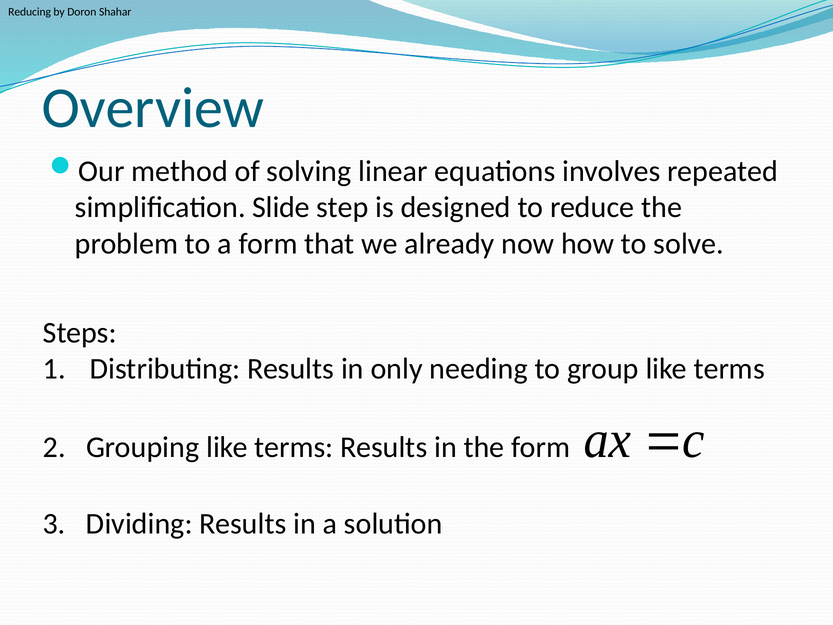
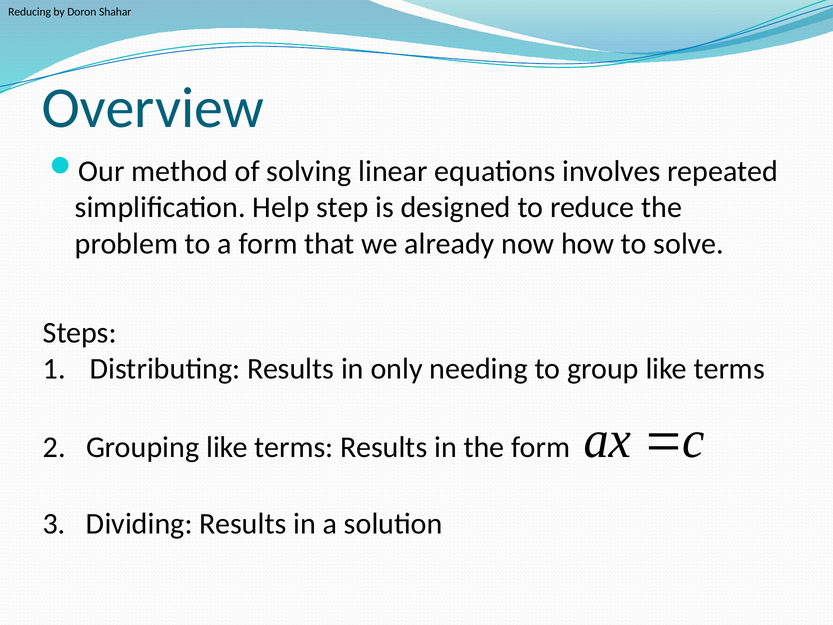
Slide: Slide -> Help
